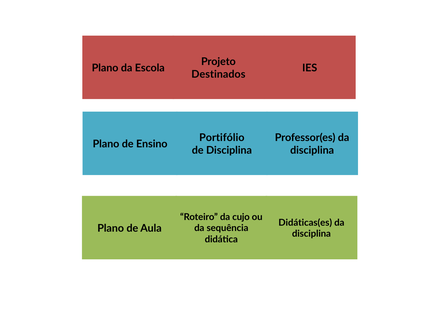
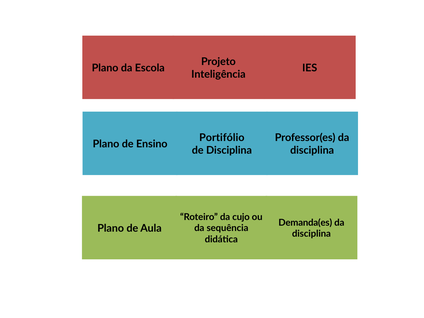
Destinados: Destinados -> Inteligência
Didáticas(es: Didáticas(es -> Demanda(es
